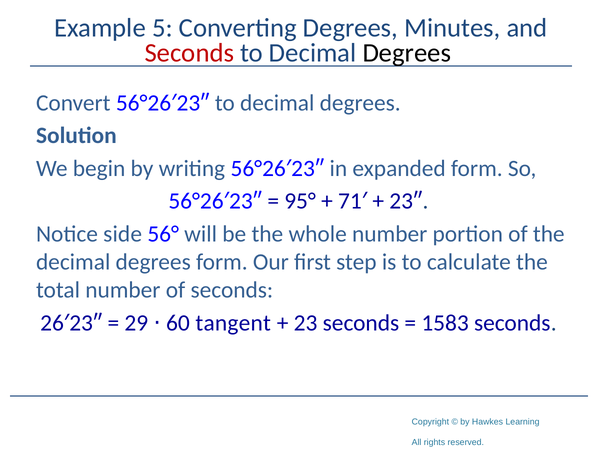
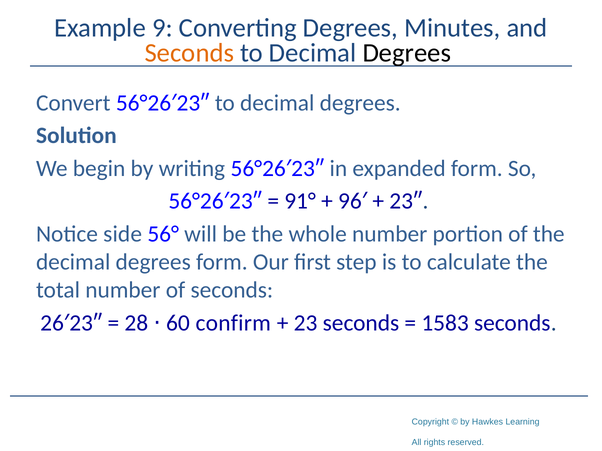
5: 5 -> 9
Seconds at (189, 53) colour: red -> orange
95°: 95° -> 91°
71: 71 -> 96
29: 29 -> 28
tangent: tangent -> confirm
